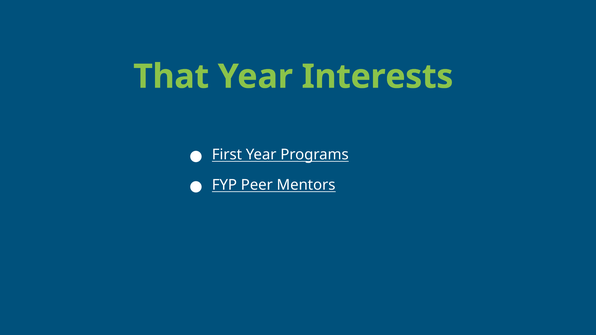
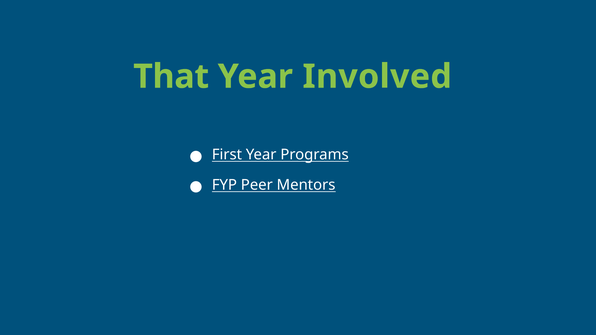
Interests: Interests -> Involved
